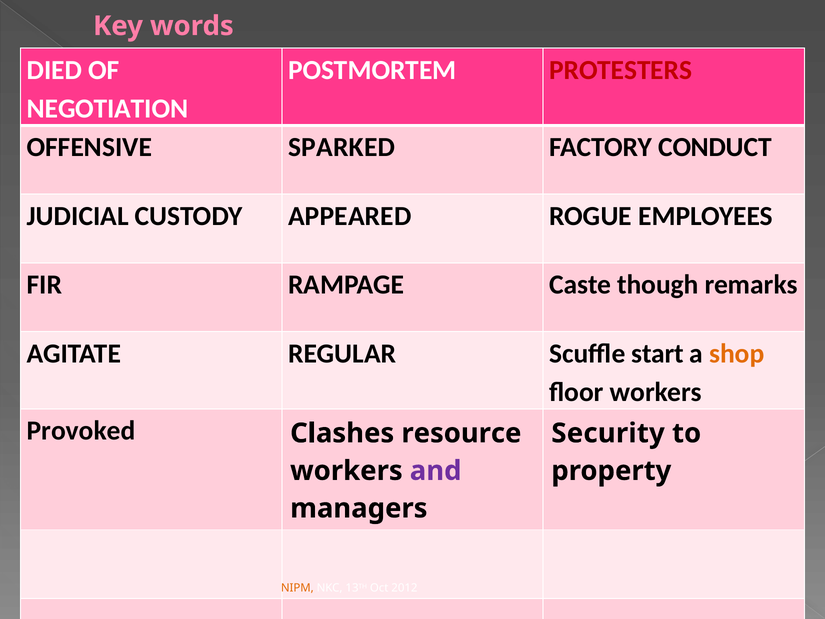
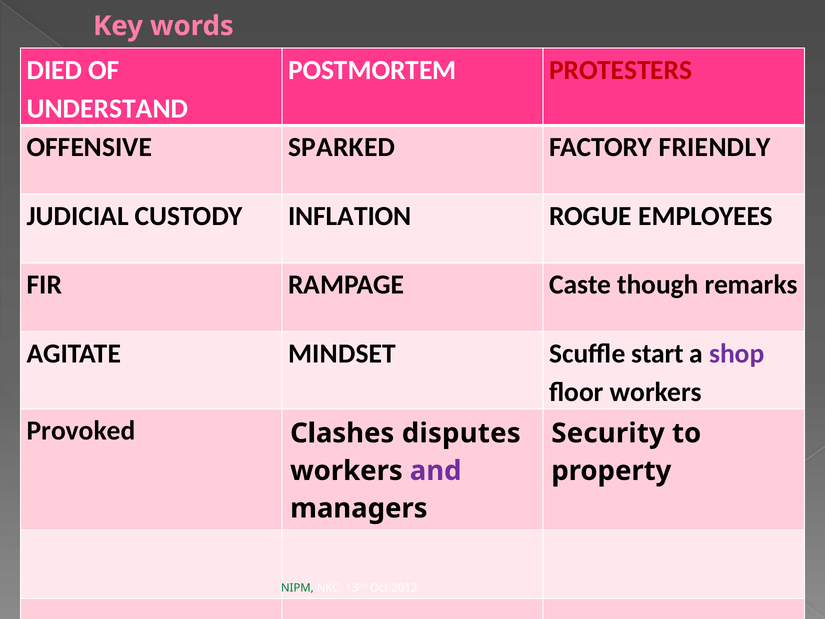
NEGOTIATION: NEGOTIATION -> UNDERSTAND
CONDUCT: CONDUCT -> FRIENDLY
APPEARED: APPEARED -> INFLATION
REGULAR: REGULAR -> MINDSET
shop colour: orange -> purple
resource: resource -> disputes
NIPM colour: orange -> green
